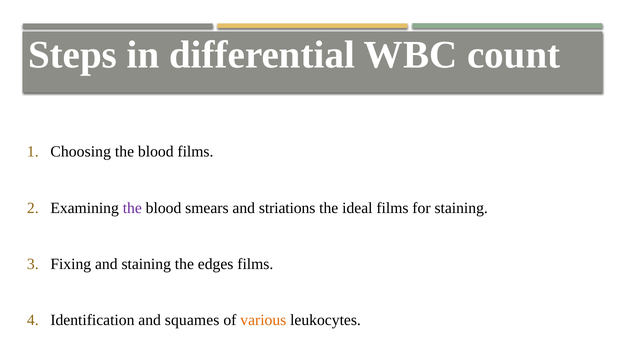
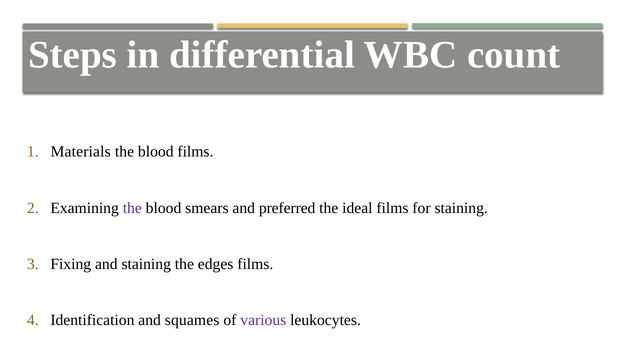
Choosing: Choosing -> Materials
striations: striations -> preferred
various colour: orange -> purple
